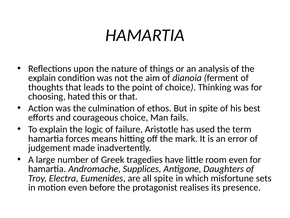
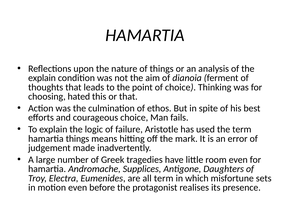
hamartia forces: forces -> things
all spite: spite -> term
